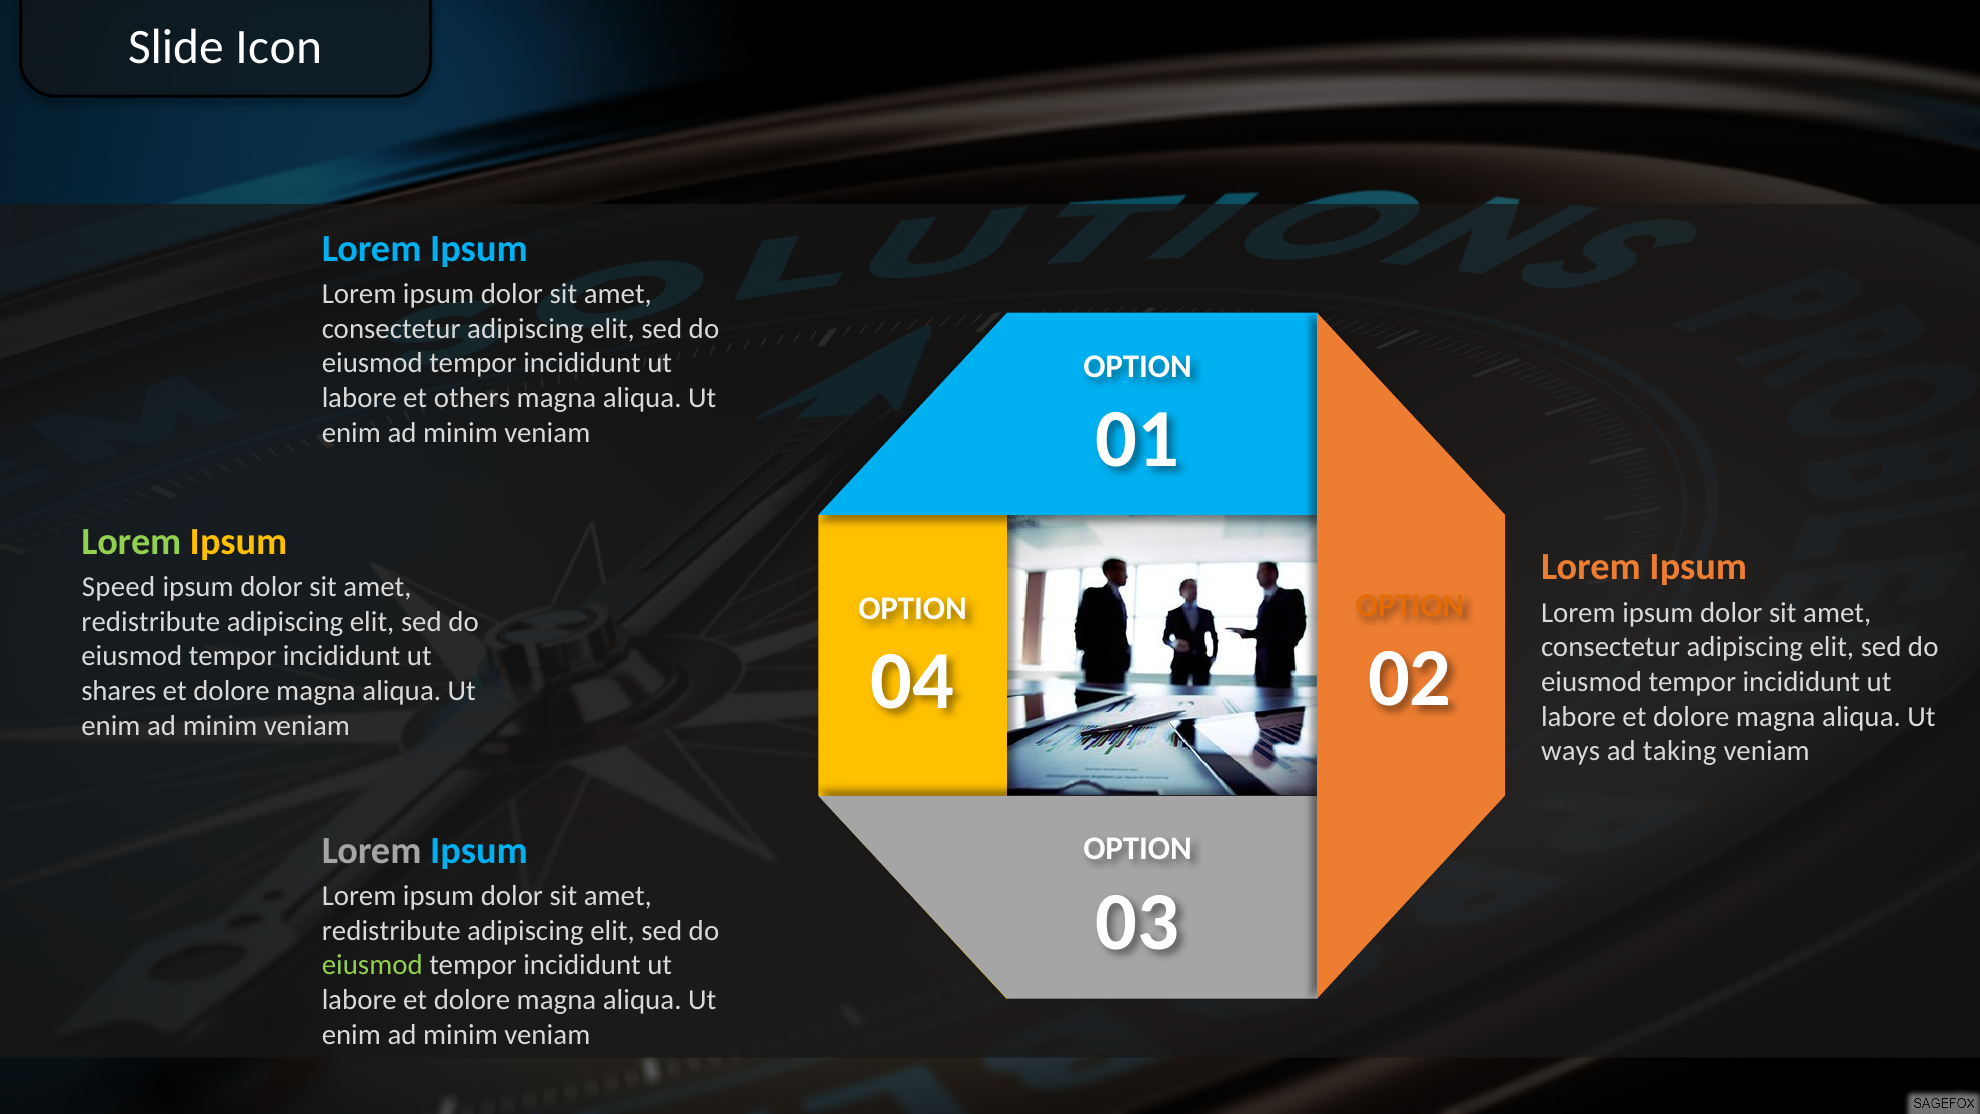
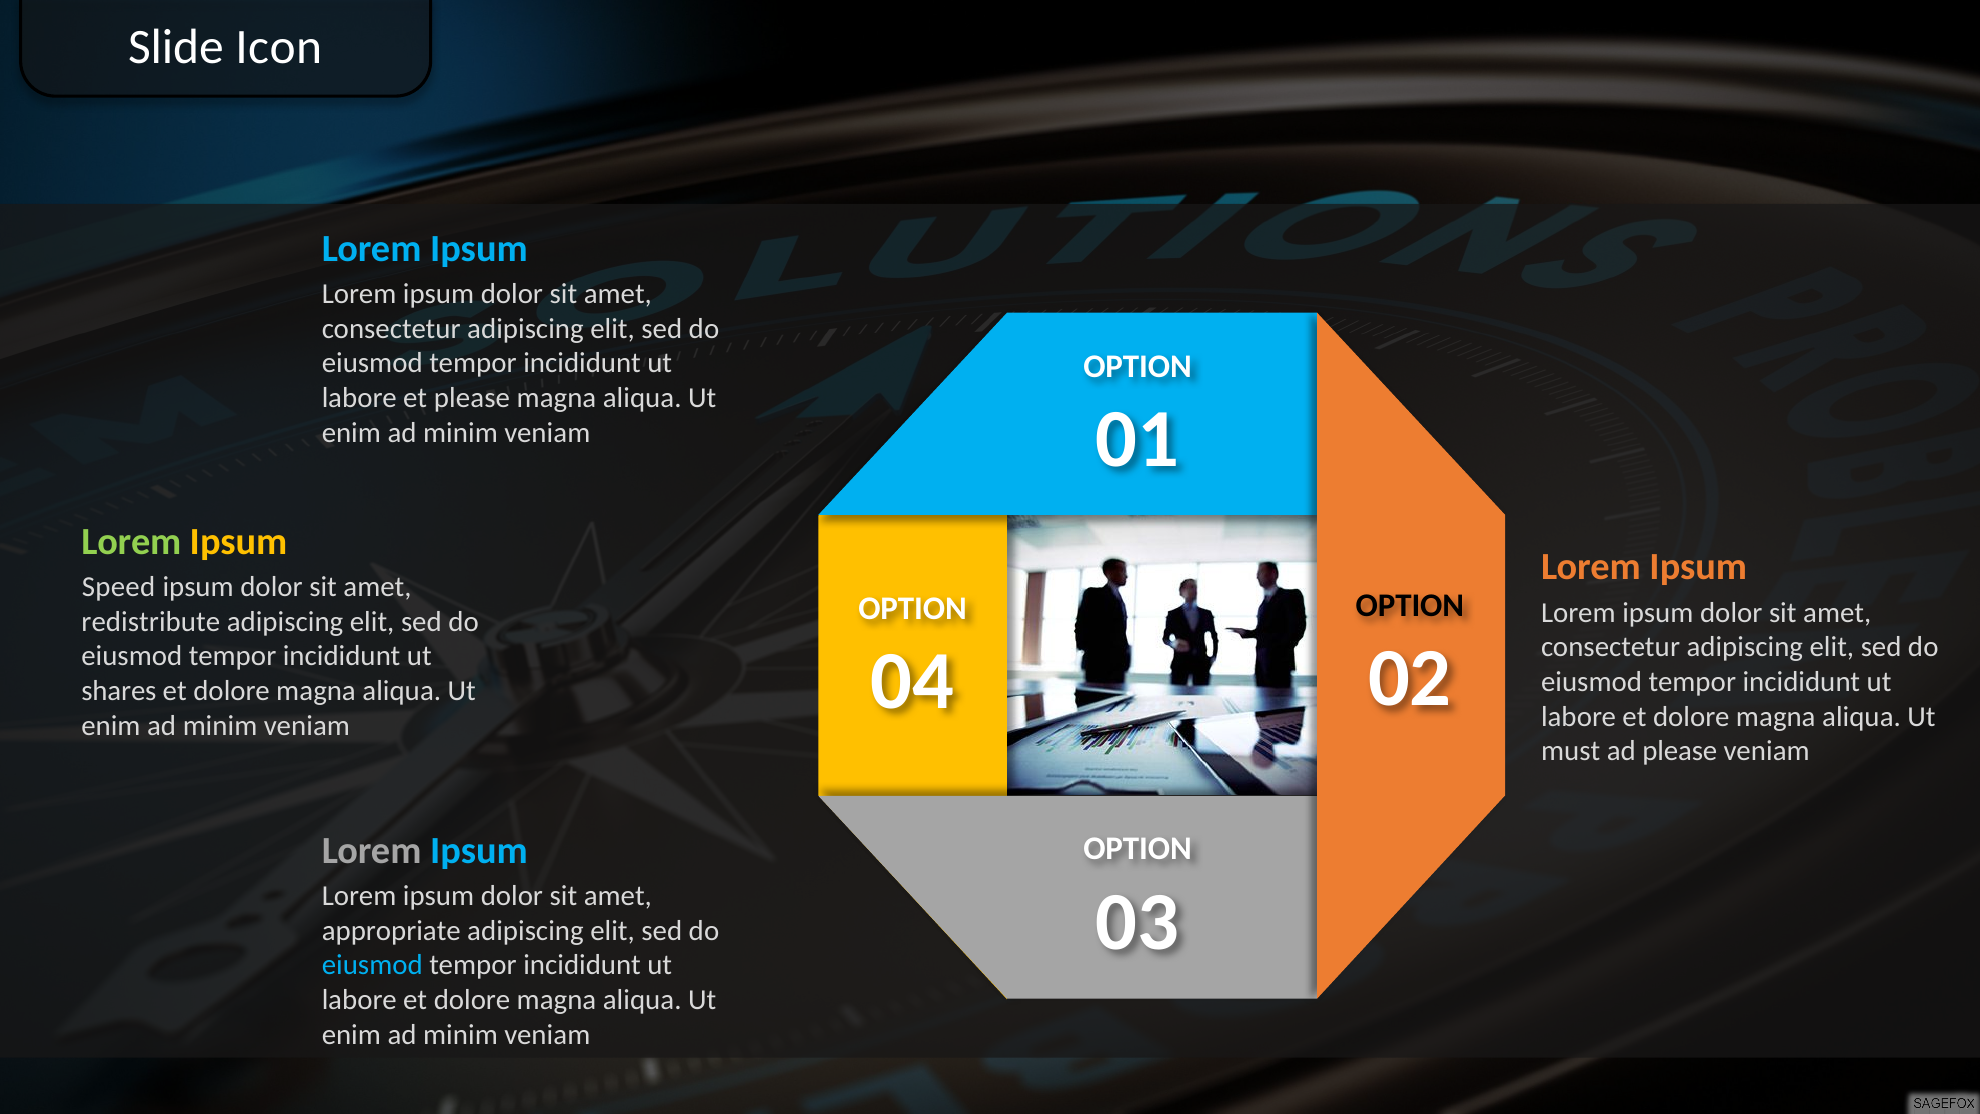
et others: others -> please
OPTION at (1410, 606) colour: orange -> black
ways: ways -> must
ad taking: taking -> please
redistribute at (391, 930): redistribute -> appropriate
eiusmod at (372, 965) colour: light green -> light blue
